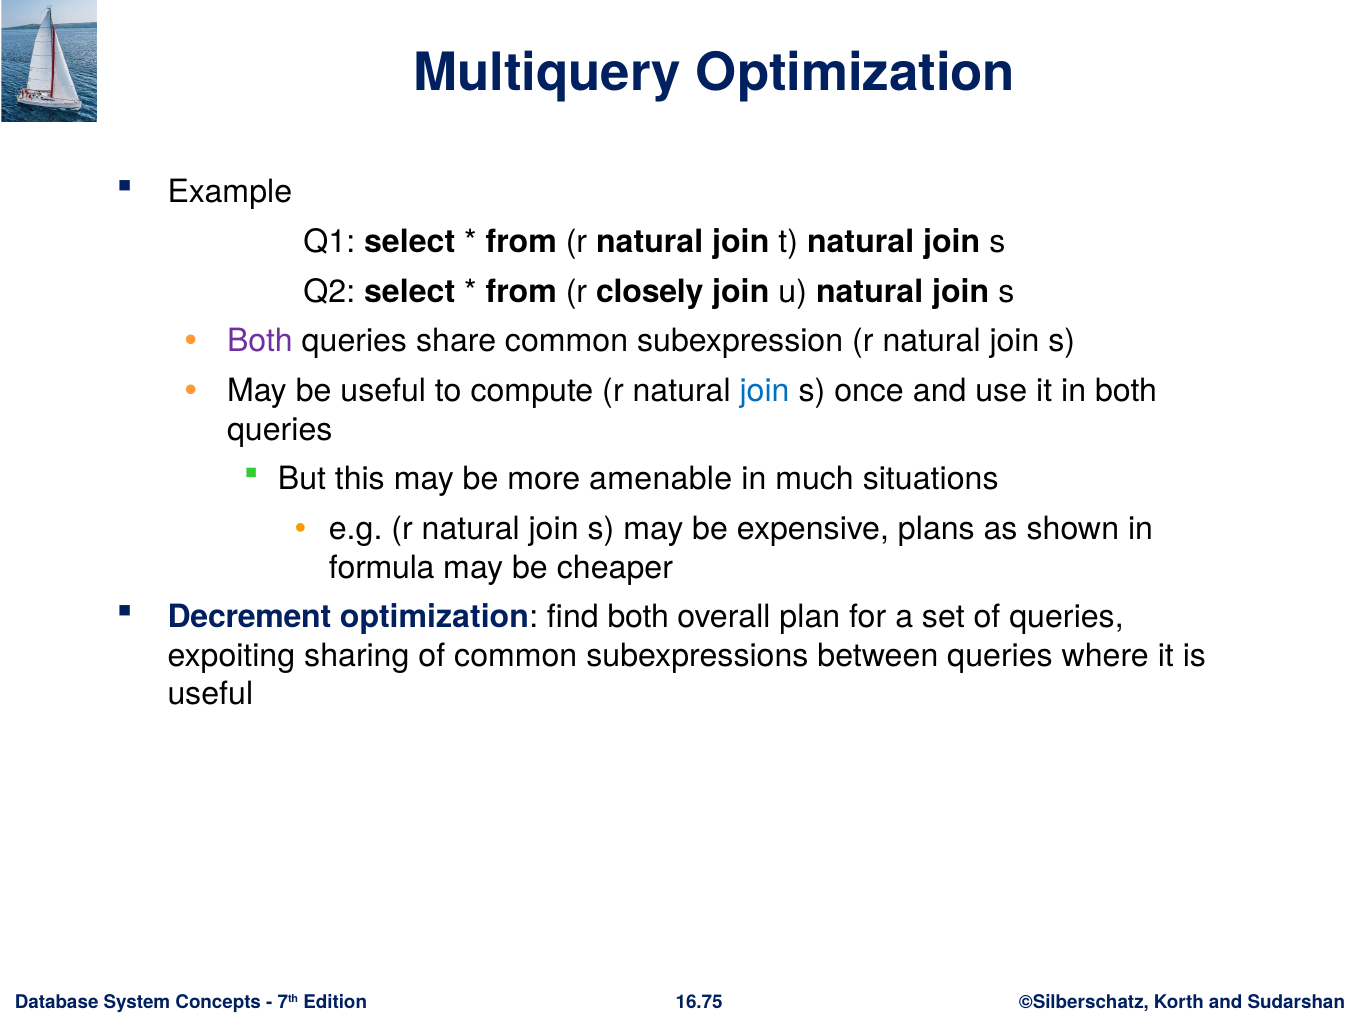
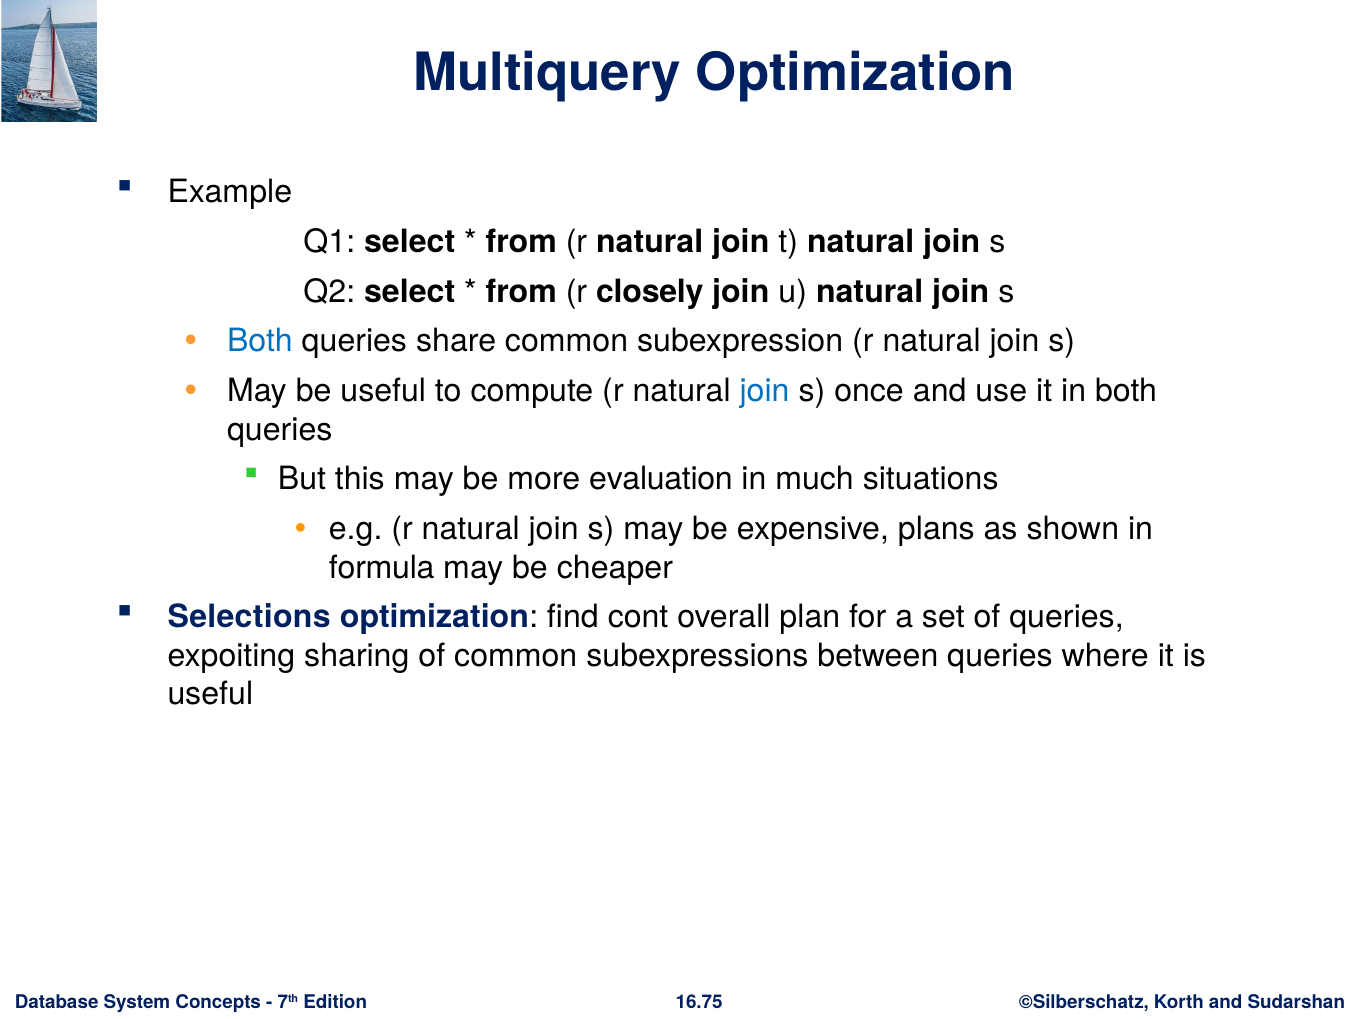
Both at (260, 341) colour: purple -> blue
amenable: amenable -> evaluation
Decrement: Decrement -> Selections
find both: both -> cont
